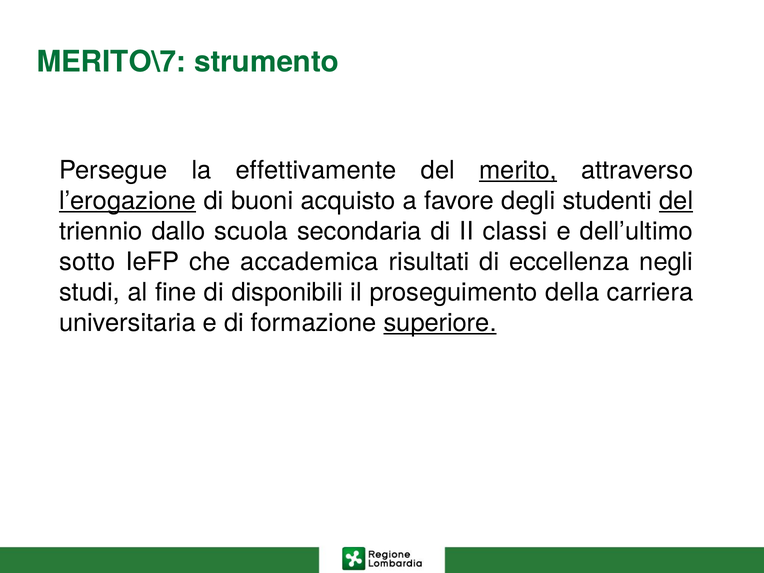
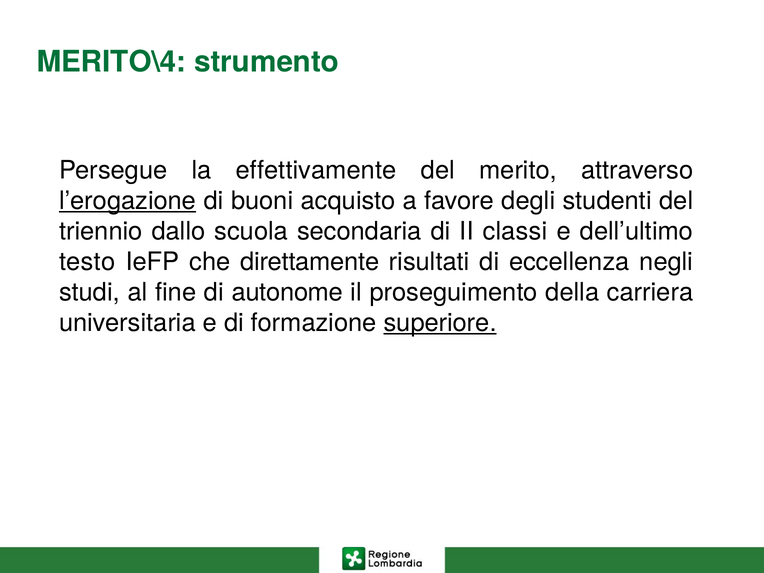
MERITO\7: MERITO\7 -> MERITO\4
merito underline: present -> none
del at (676, 201) underline: present -> none
sotto: sotto -> testo
accademica: accademica -> direttamente
disponibili: disponibili -> autonome
